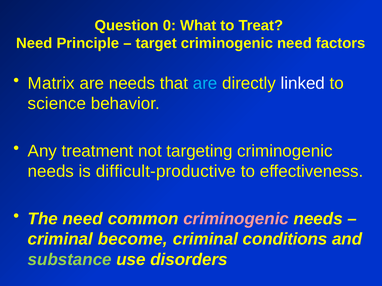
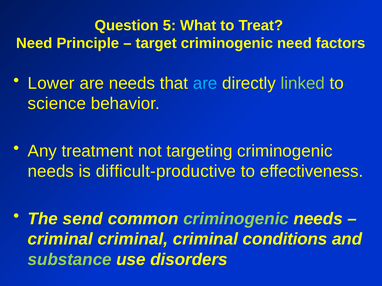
0: 0 -> 5
Matrix: Matrix -> Lower
linked colour: white -> light green
The need: need -> send
criminogenic at (236, 219) colour: pink -> light green
become at (133, 240): become -> criminal
